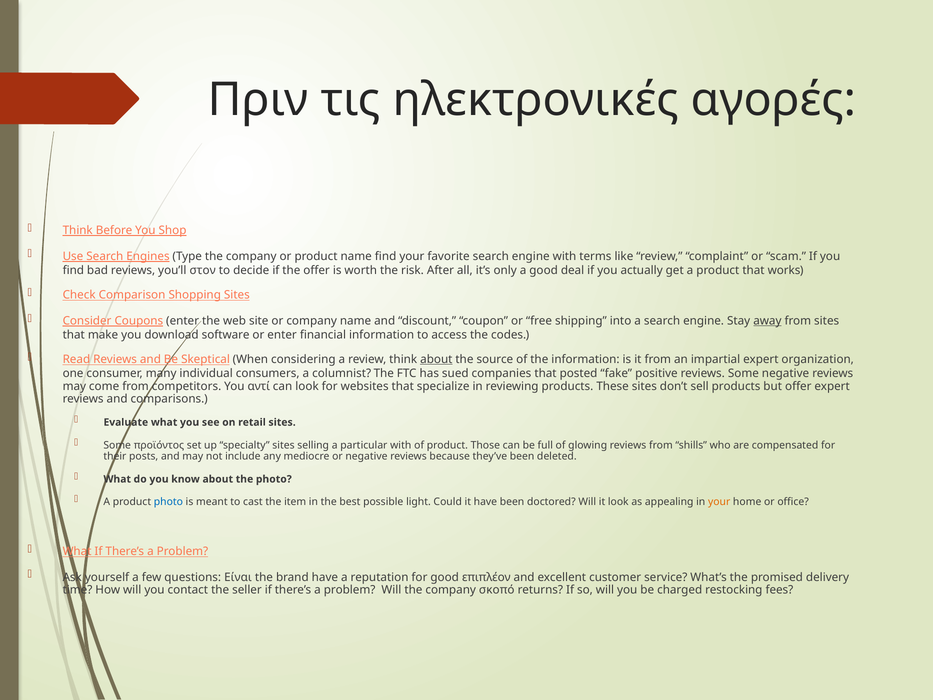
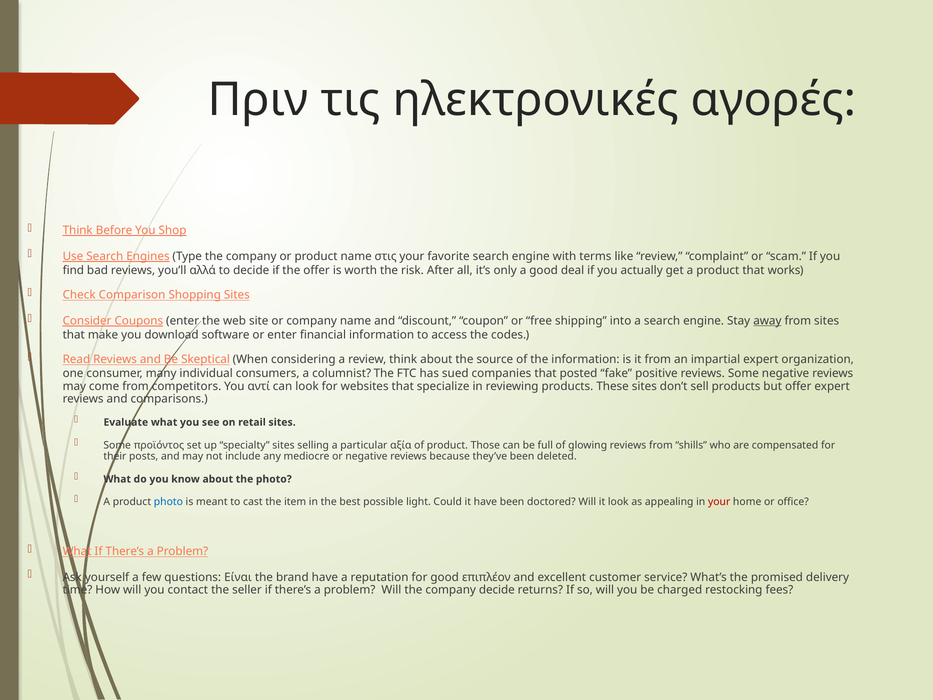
name find: find -> στις
στον: στον -> αλλά
about at (436, 359) underline: present -> none
particular with: with -> αξία
your at (719, 502) colour: orange -> red
company σκοπό: σκοπό -> decide
